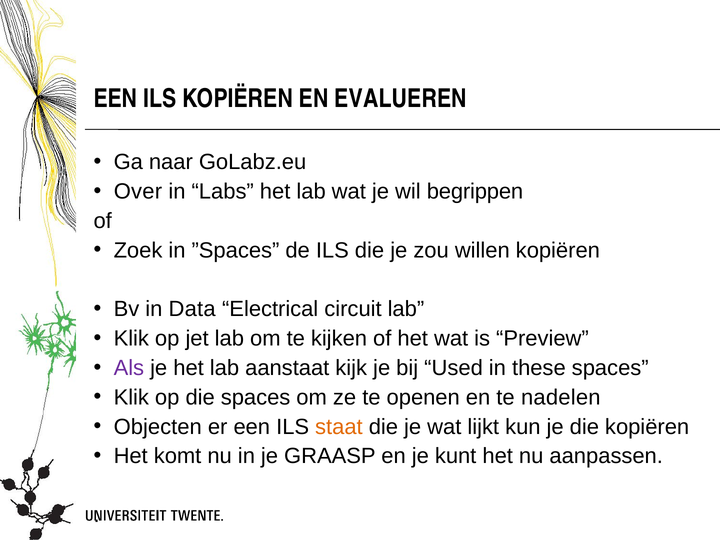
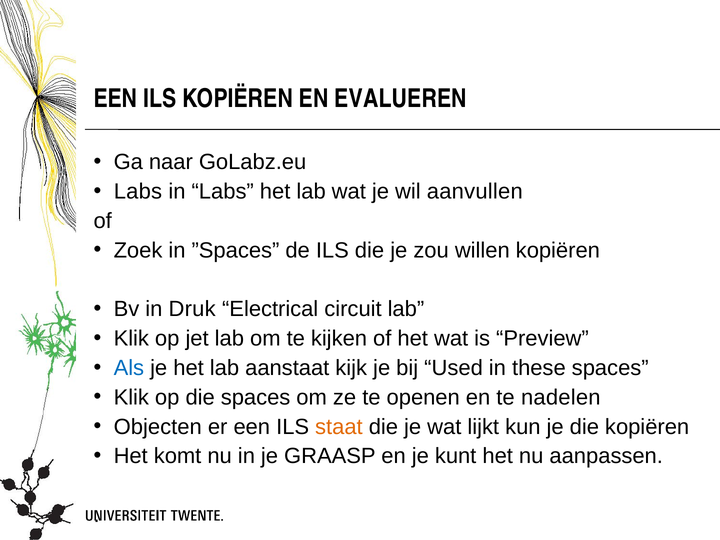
Over at (138, 192): Over -> Labs
begrippen: begrippen -> aanvullen
Data: Data -> Druk
Als colour: purple -> blue
